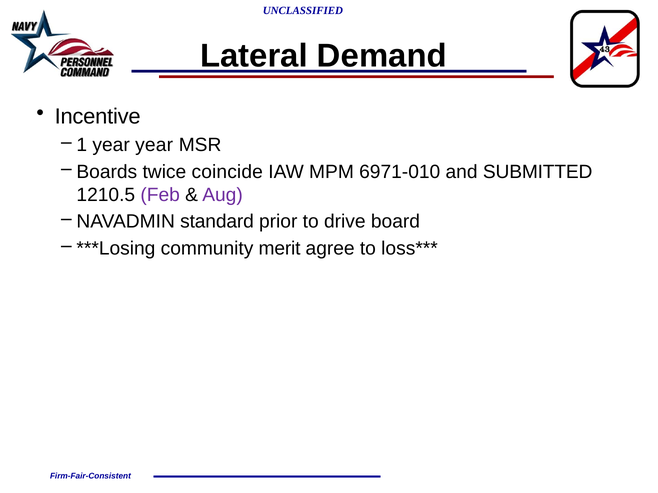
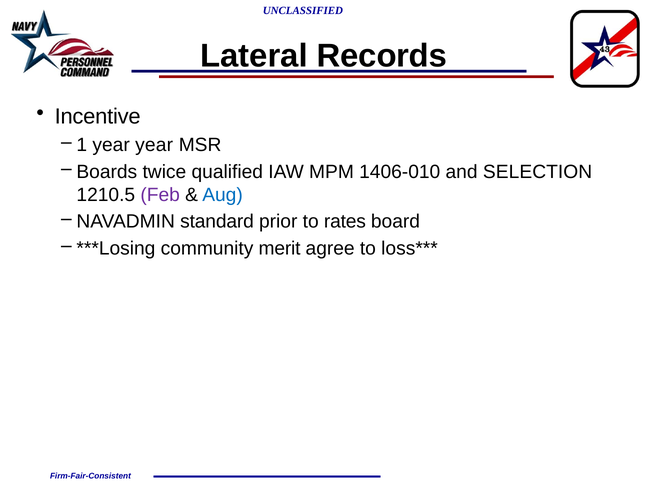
Demand: Demand -> Records
coincide: coincide -> qualified
6971-010: 6971-010 -> 1406-010
SUBMITTED: SUBMITTED -> SELECTION
Aug colour: purple -> blue
drive: drive -> rates
